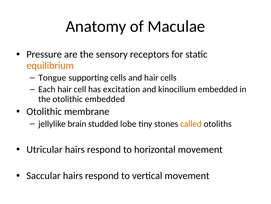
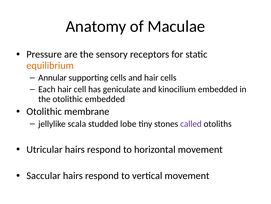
Tongue: Tongue -> Annular
excitation: excitation -> geniculate
brain: brain -> scala
called colour: orange -> purple
